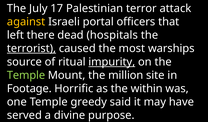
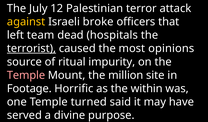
17: 17 -> 12
portal: portal -> broke
there: there -> team
warships: warships -> opinions
impurity underline: present -> none
Temple at (26, 75) colour: light green -> pink
greedy: greedy -> turned
